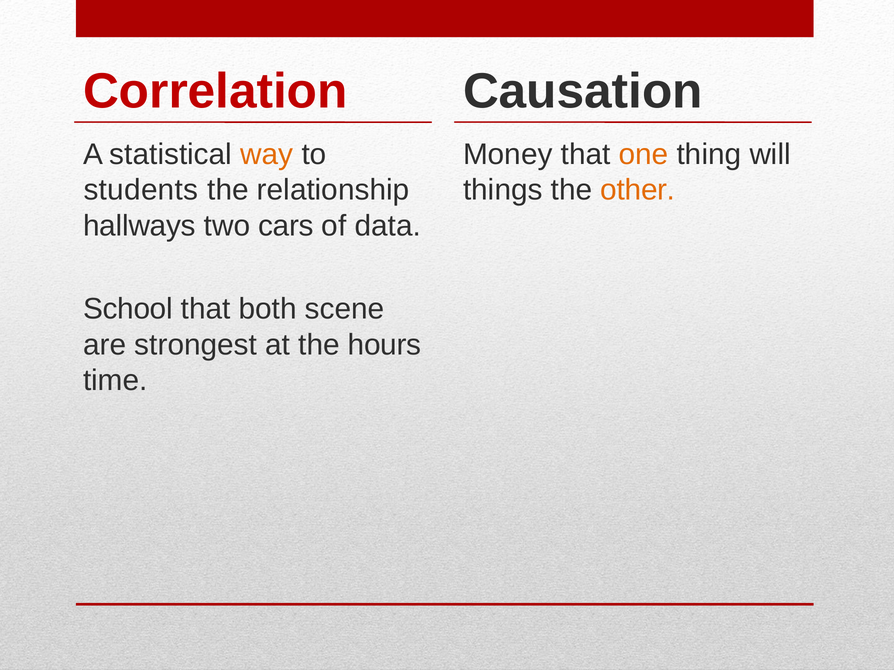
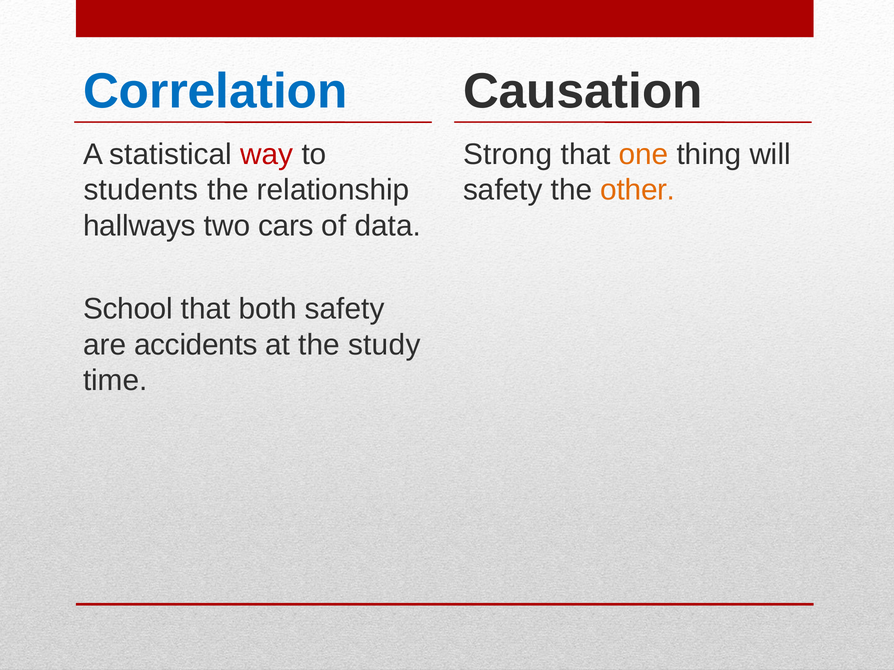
Correlation colour: red -> blue
way colour: orange -> red
Money: Money -> Strong
things at (503, 190): things -> safety
both scene: scene -> safety
strongest: strongest -> accidents
hours: hours -> study
